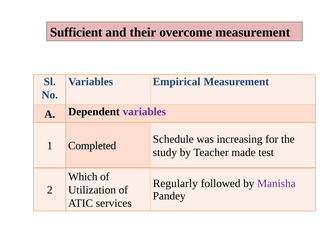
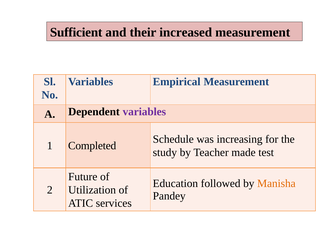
overcome: overcome -> increased
Which: Which -> Future
Regularly: Regularly -> Education
Manisha colour: purple -> orange
